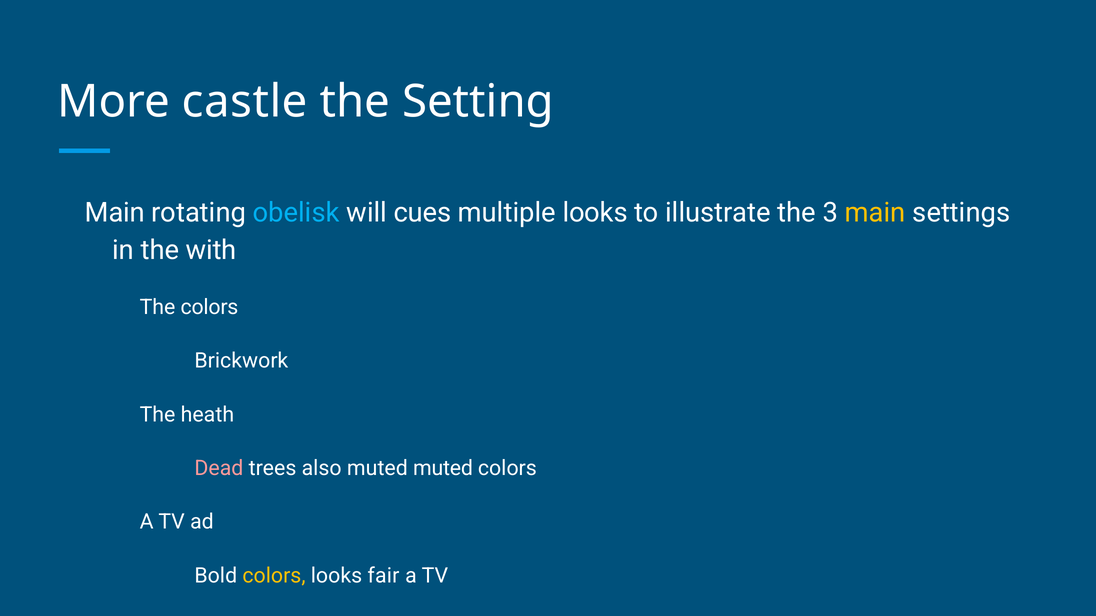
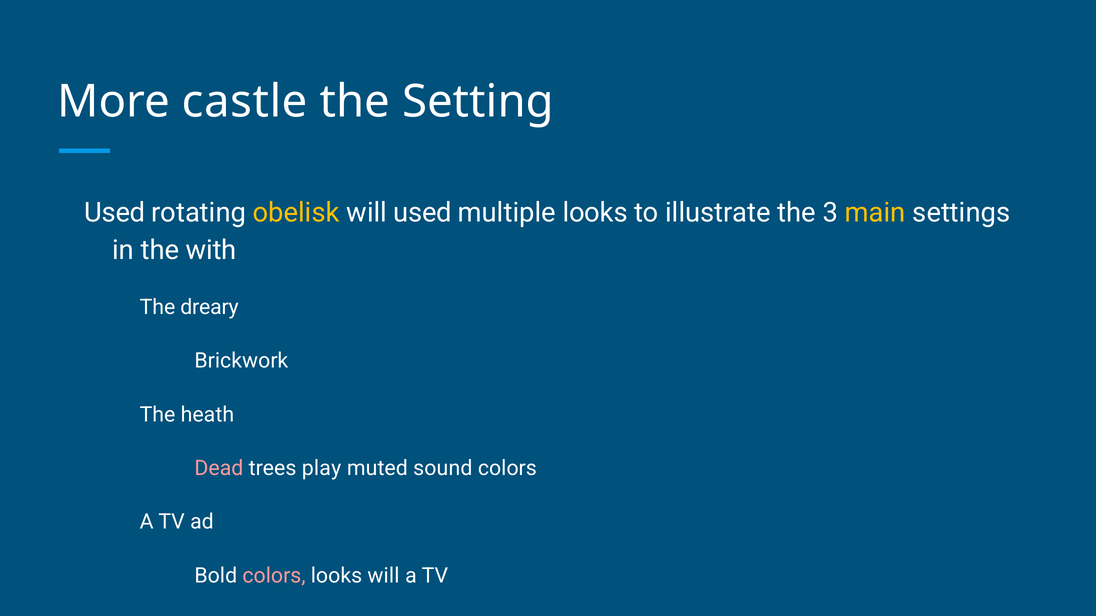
Main at (115, 213): Main -> Used
obelisk colour: light blue -> yellow
will cues: cues -> used
The colors: colors -> dreary
also: also -> play
muted muted: muted -> sound
colors at (274, 576) colour: yellow -> pink
looks fair: fair -> will
